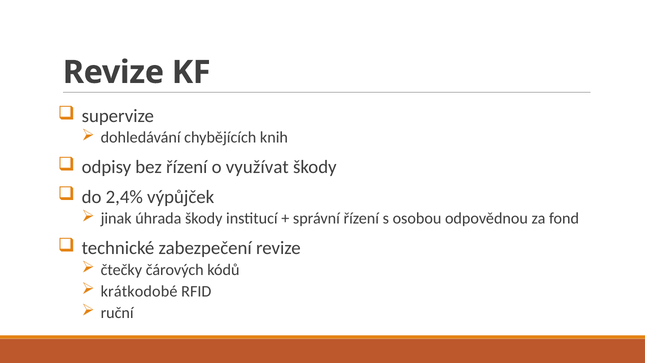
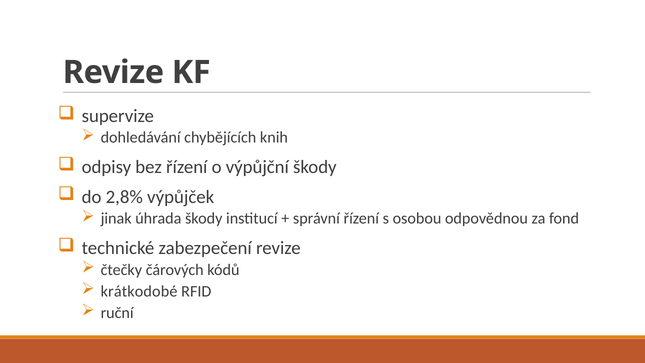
využívat: využívat -> výpůjční
2,4%: 2,4% -> 2,8%
